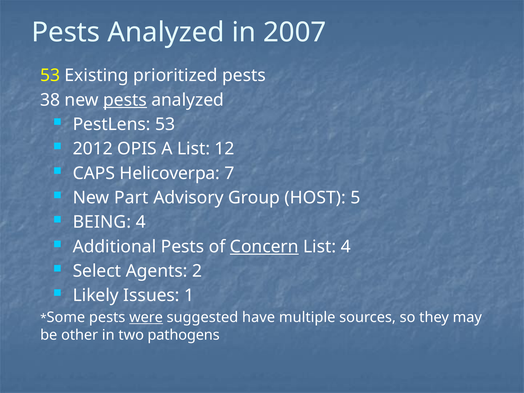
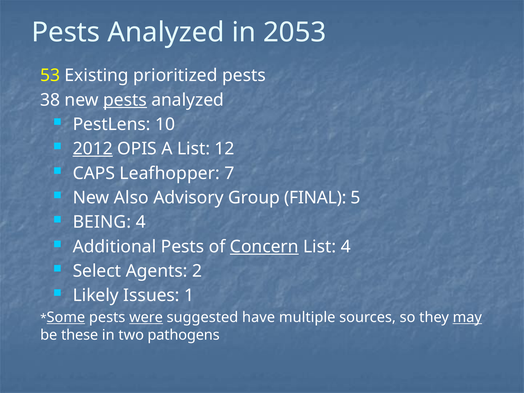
2007: 2007 -> 2053
PestLens 53: 53 -> 10
2012 underline: none -> present
Helicoverpa: Helicoverpa -> Leafhopper
Part: Part -> Also
HOST: HOST -> FINAL
Some underline: none -> present
may underline: none -> present
other: other -> these
